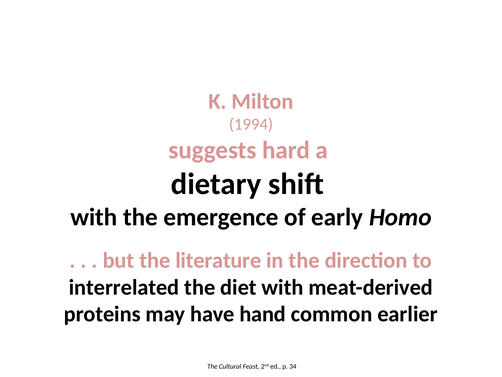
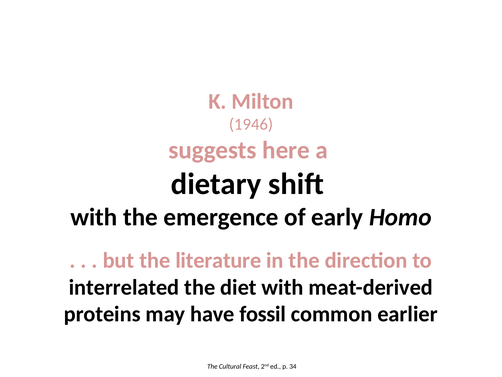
1994: 1994 -> 1946
hard: hard -> here
hand: hand -> fossil
